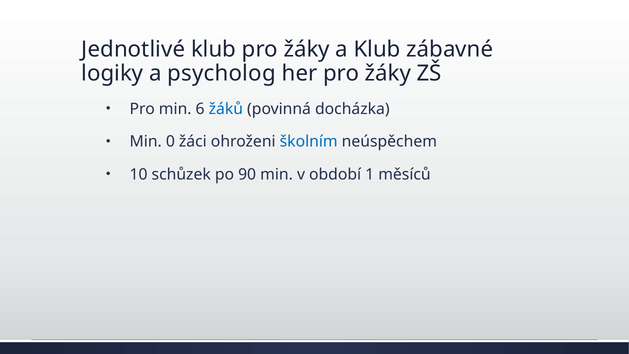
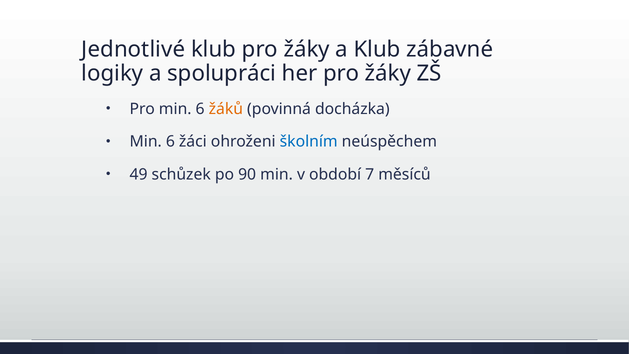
psycholog: psycholog -> spolupráci
žáků colour: blue -> orange
0 at (170, 142): 0 -> 6
10: 10 -> 49
1: 1 -> 7
